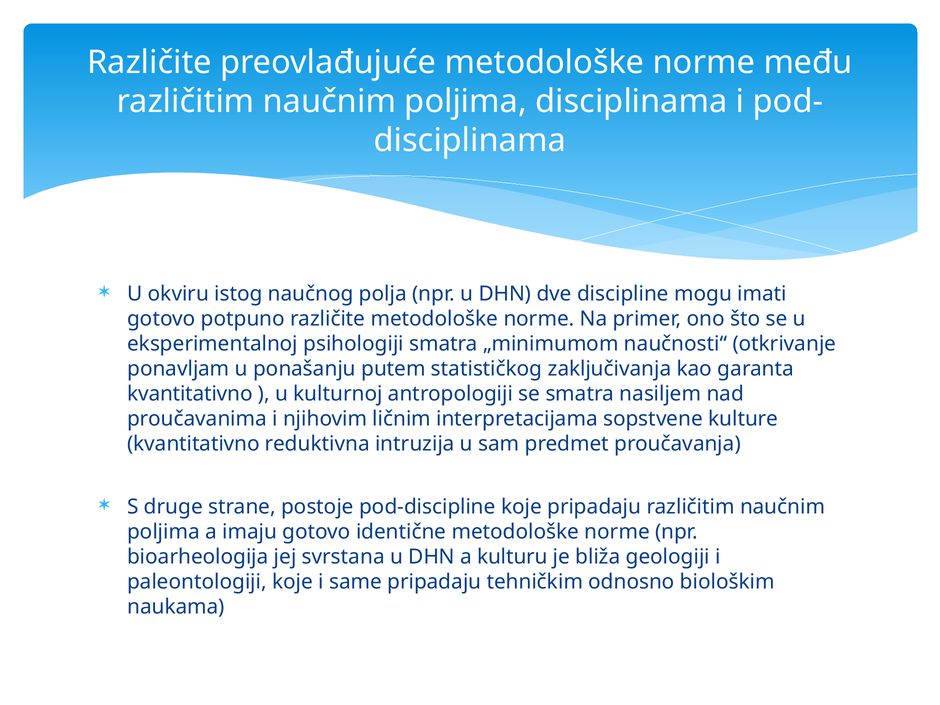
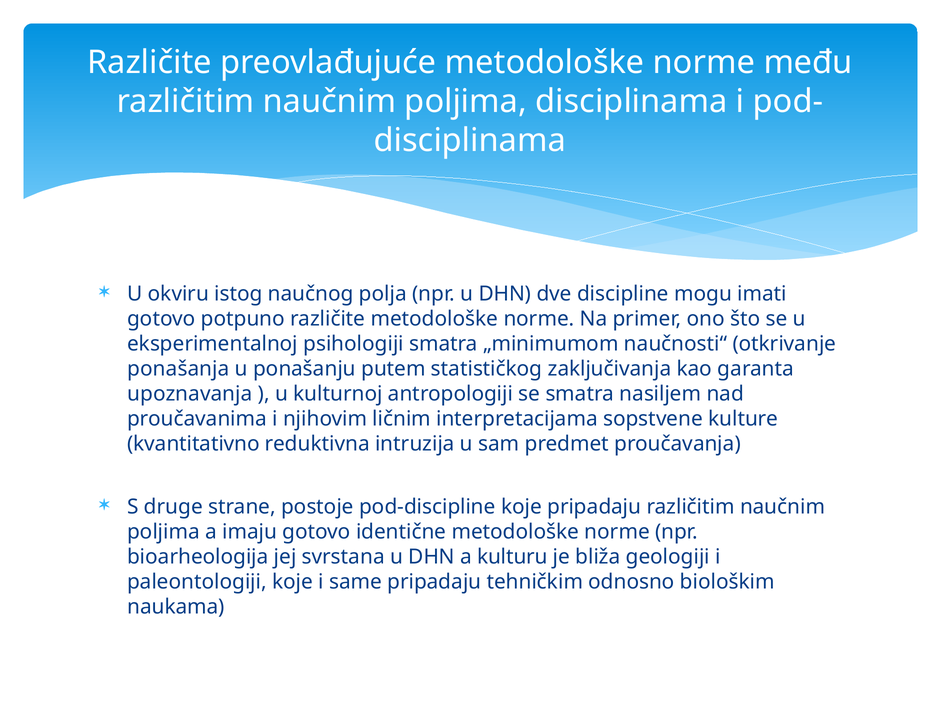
ponavljam: ponavljam -> ponašanja
kvantitativno at (190, 394): kvantitativno -> upoznavanja
